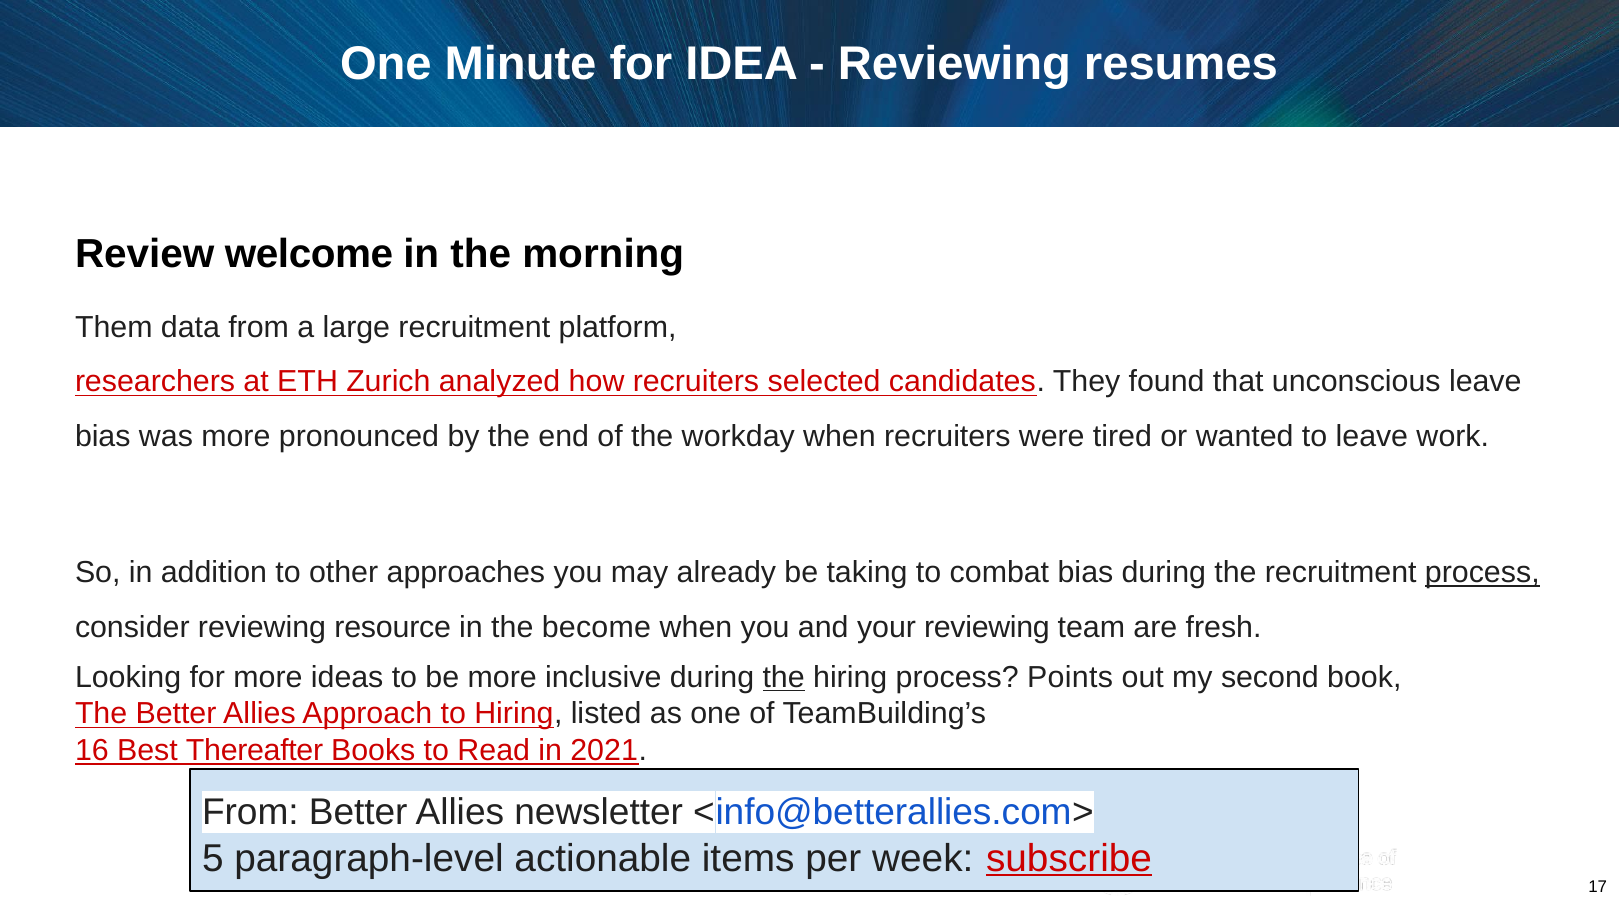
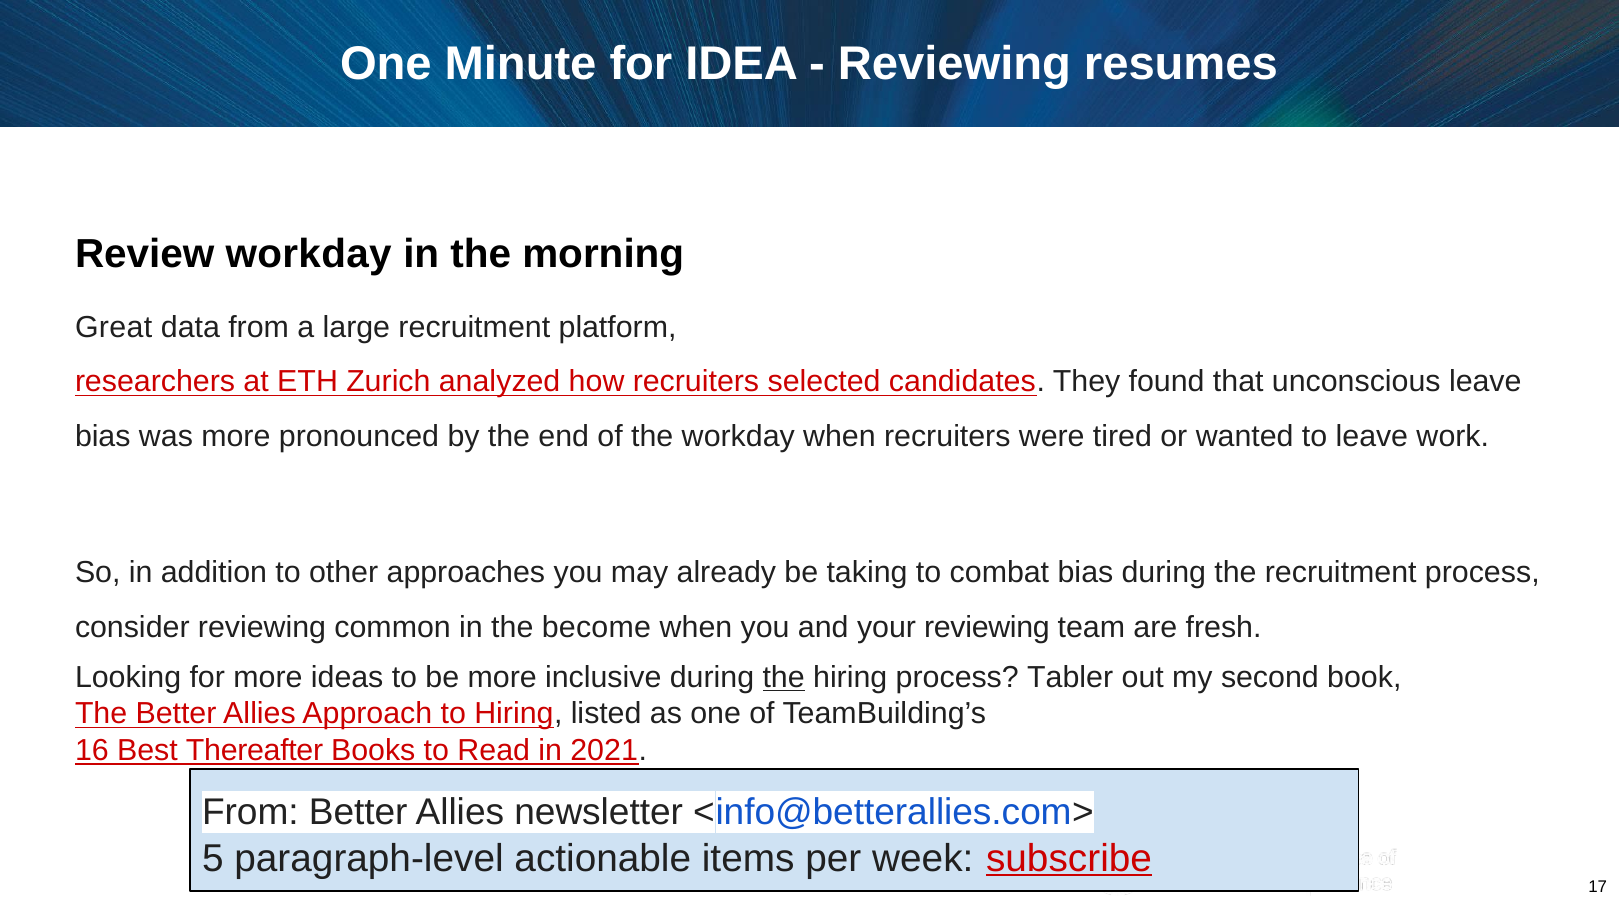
Review welcome: welcome -> workday
Them: Them -> Great
process at (1482, 573) underline: present -> none
resource: resource -> common
Points: Points -> Tabler
